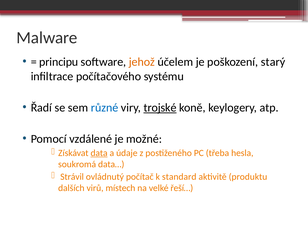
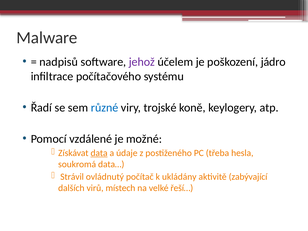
principu: principu -> nadpisů
jehož colour: orange -> purple
starý: starý -> jádro
trojské underline: present -> none
standard: standard -> ukládány
produktu: produktu -> zabývající
